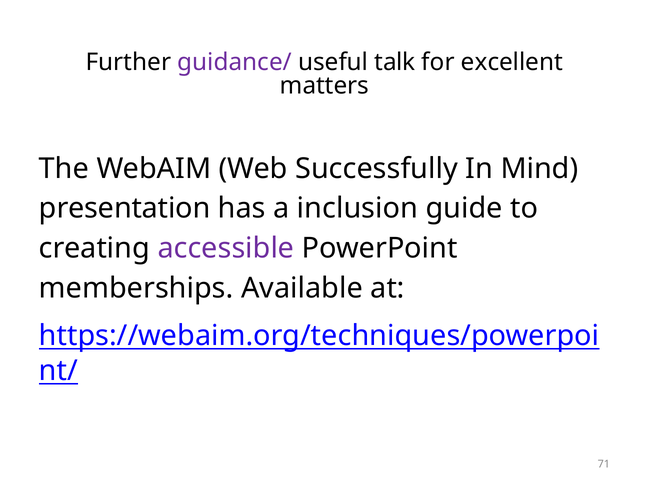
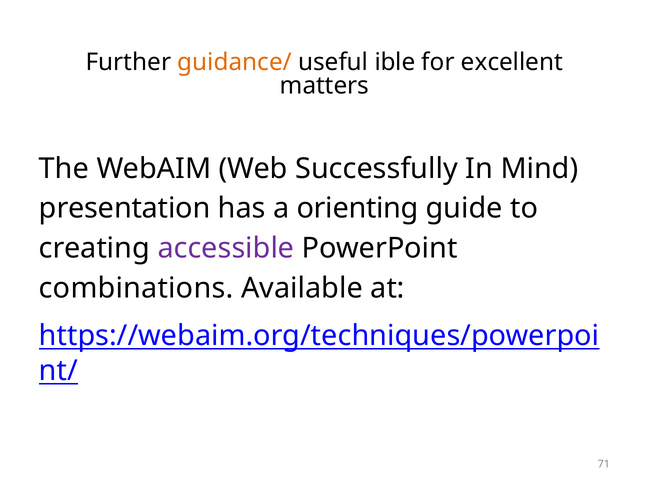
guidance/ colour: purple -> orange
talk: talk -> ible
inclusion: inclusion -> orienting
memberships: memberships -> combinations
